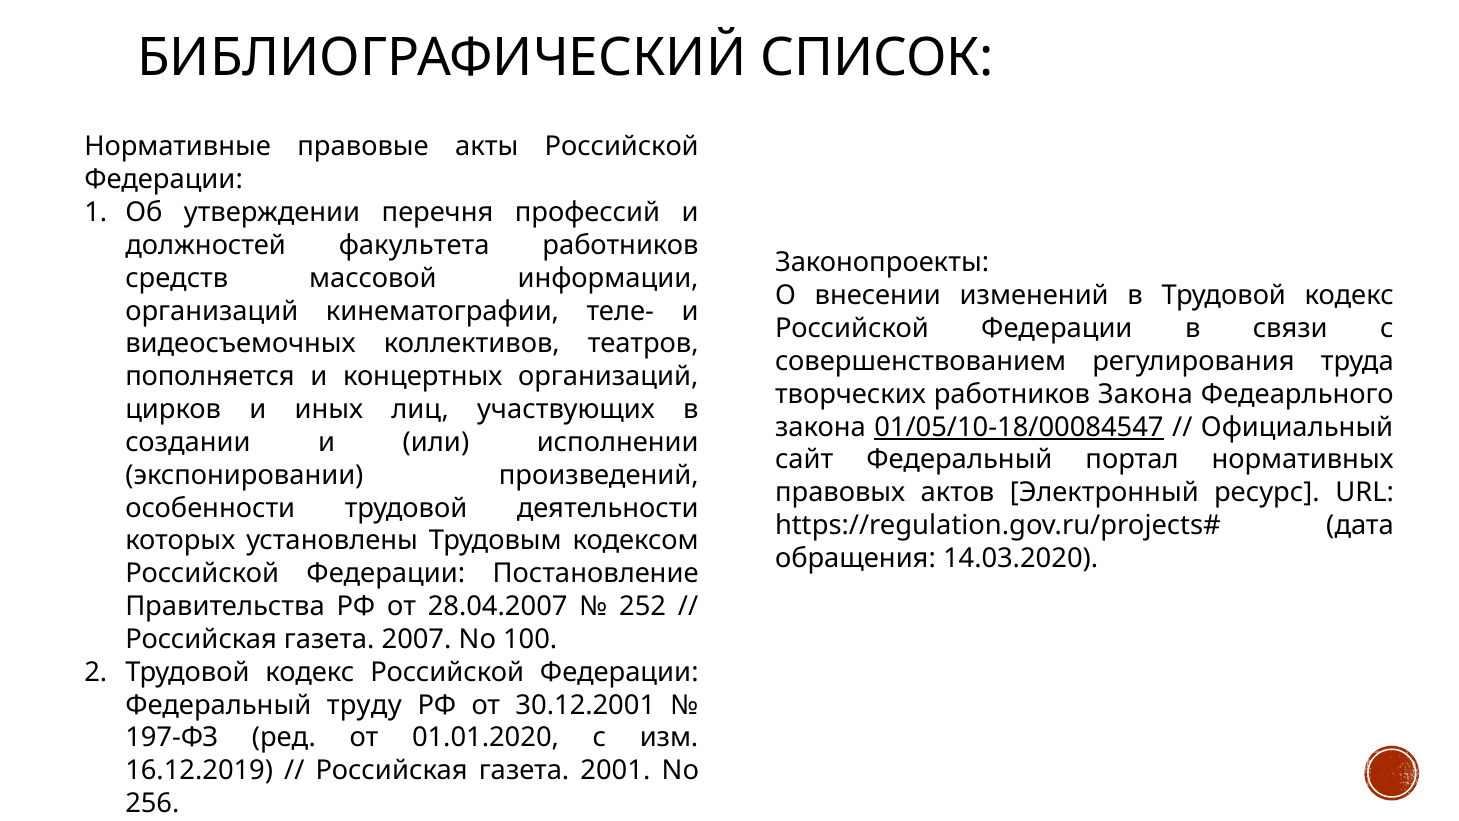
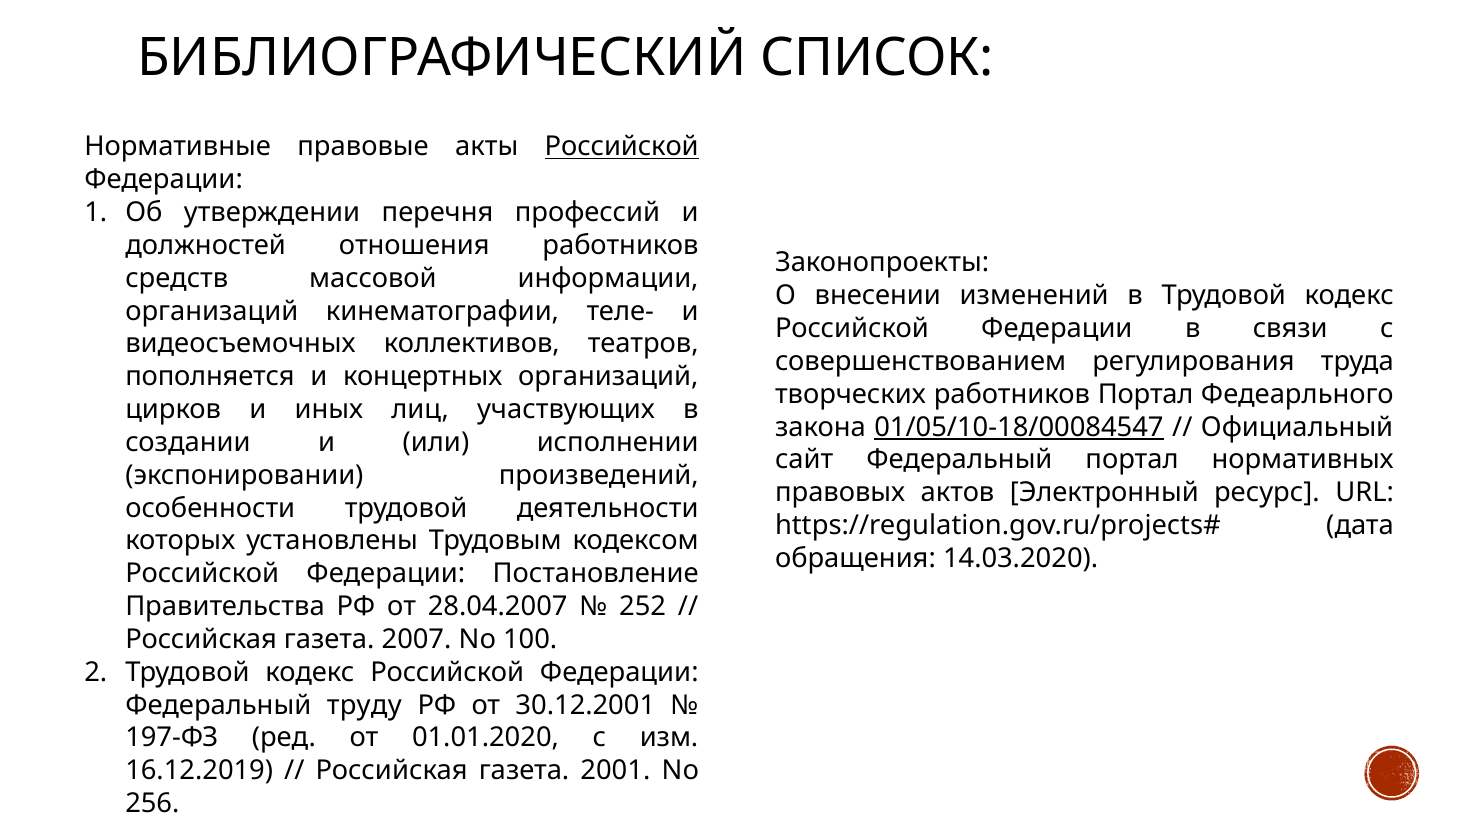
Российской at (622, 147) underline: none -> present
факультета: факультета -> отношения
работников Закона: Закона -> Портал
